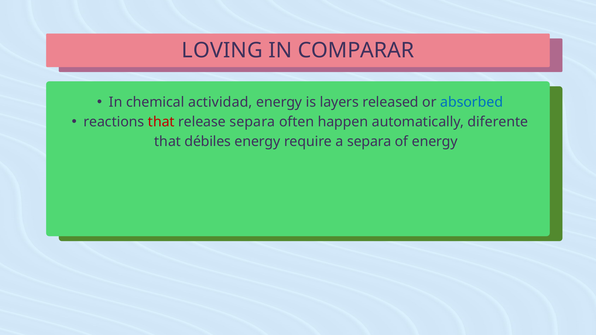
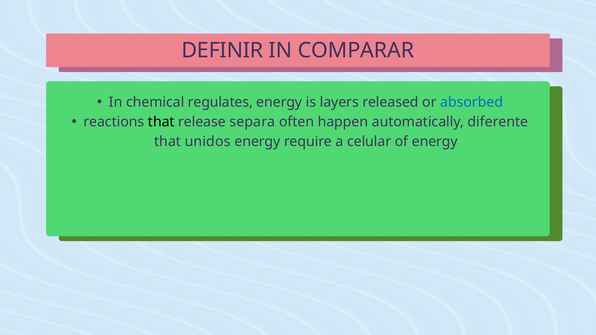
LOVING: LOVING -> DEFINIR
actividad: actividad -> regulates
that at (161, 122) colour: red -> black
débiles: débiles -> unidos
a separa: separa -> celular
